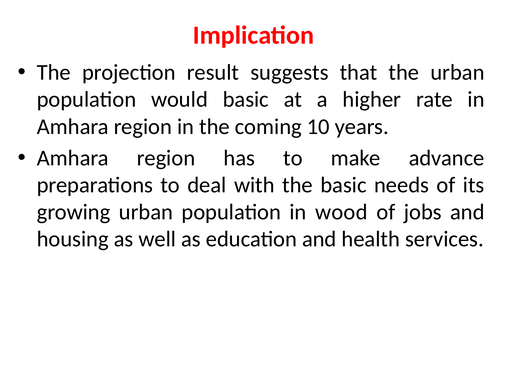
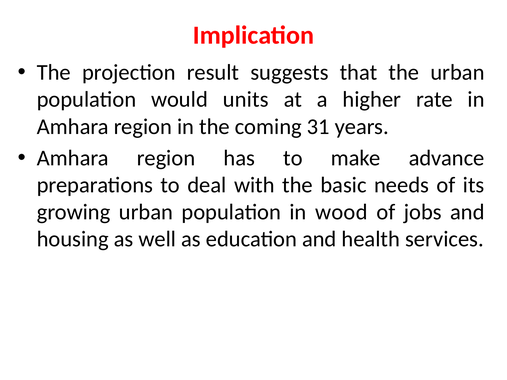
would basic: basic -> units
10: 10 -> 31
